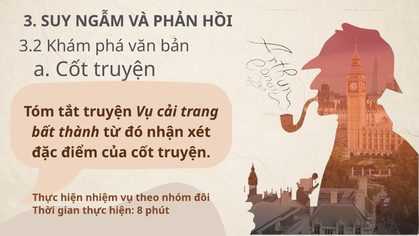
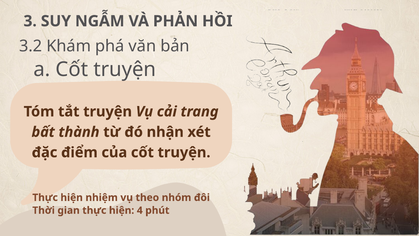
8: 8 -> 4
